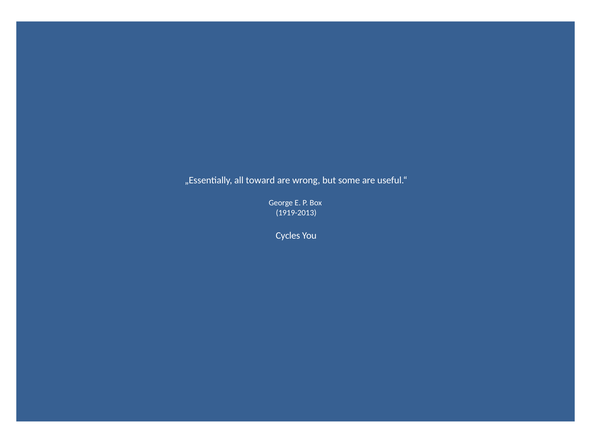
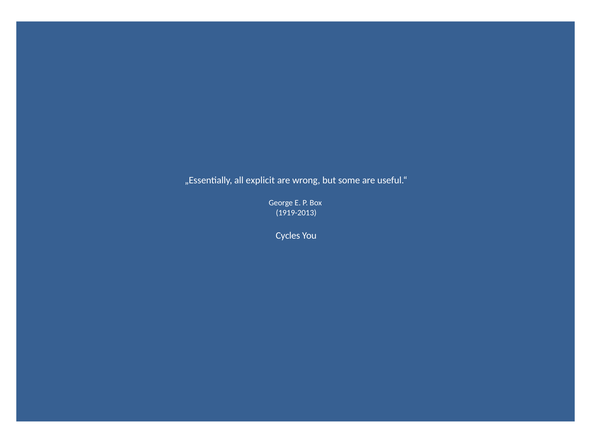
toward: toward -> explicit
